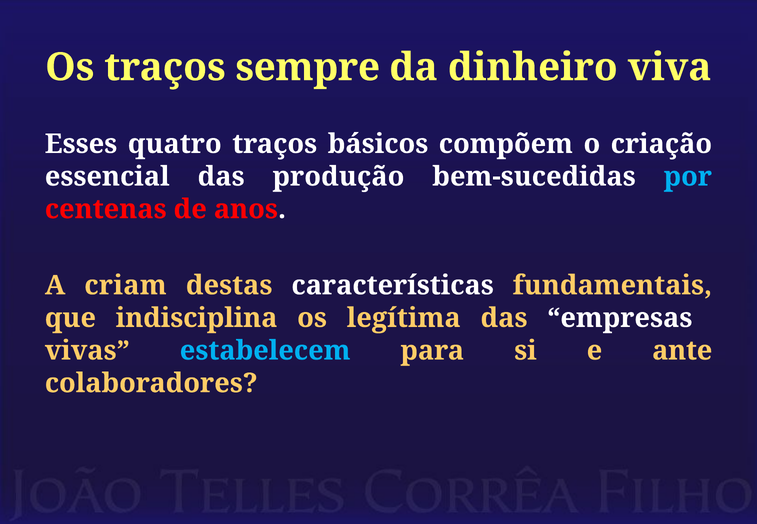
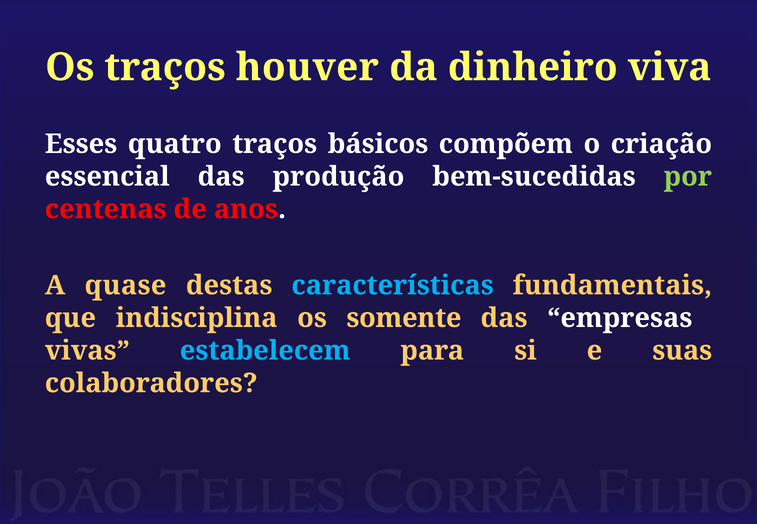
sempre: sempre -> houver
por colour: light blue -> light green
criam: criam -> quase
características colour: white -> light blue
legítima: legítima -> somente
ante: ante -> suas
